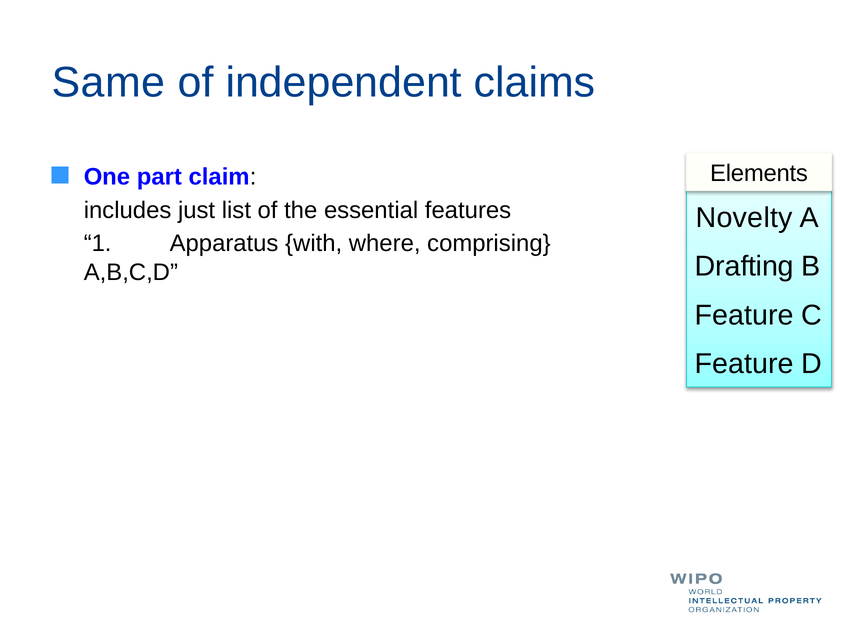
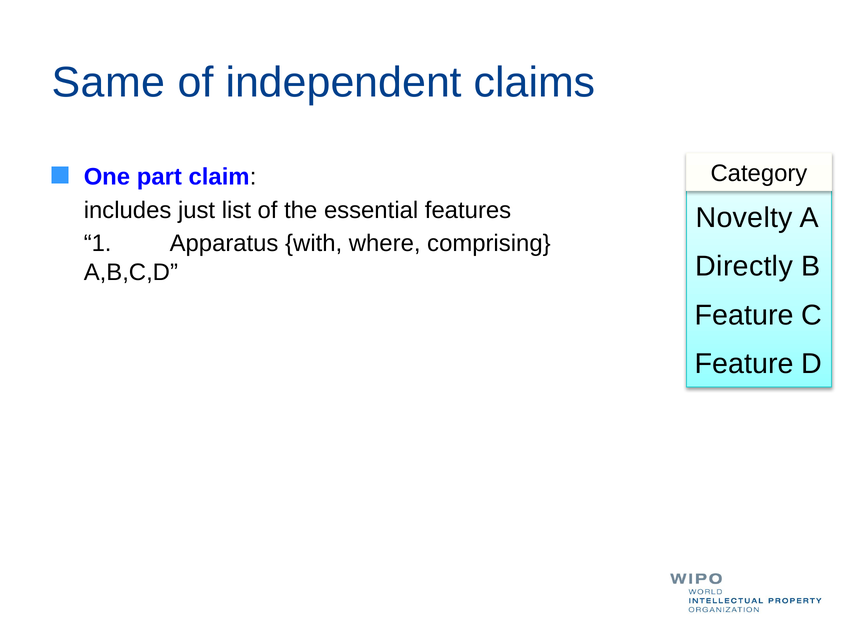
Elements: Elements -> Category
Drafting: Drafting -> Directly
